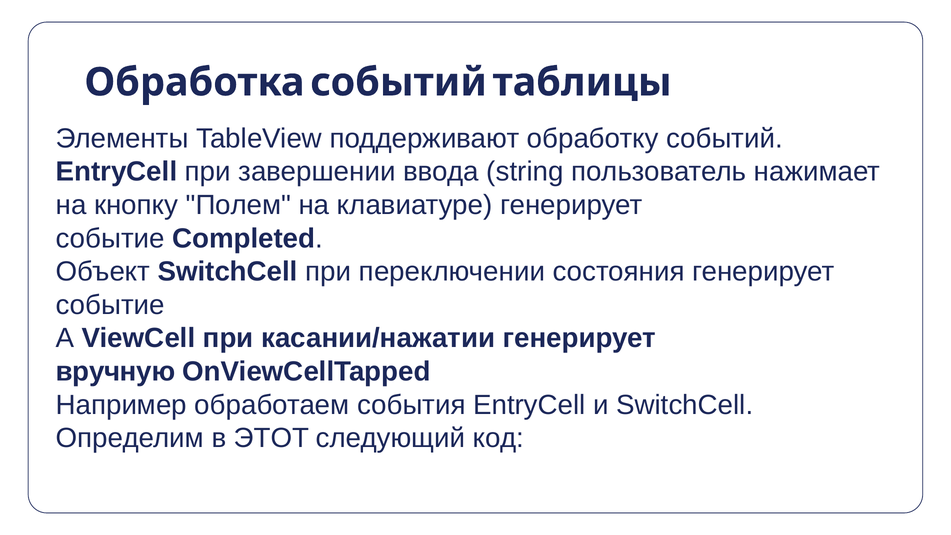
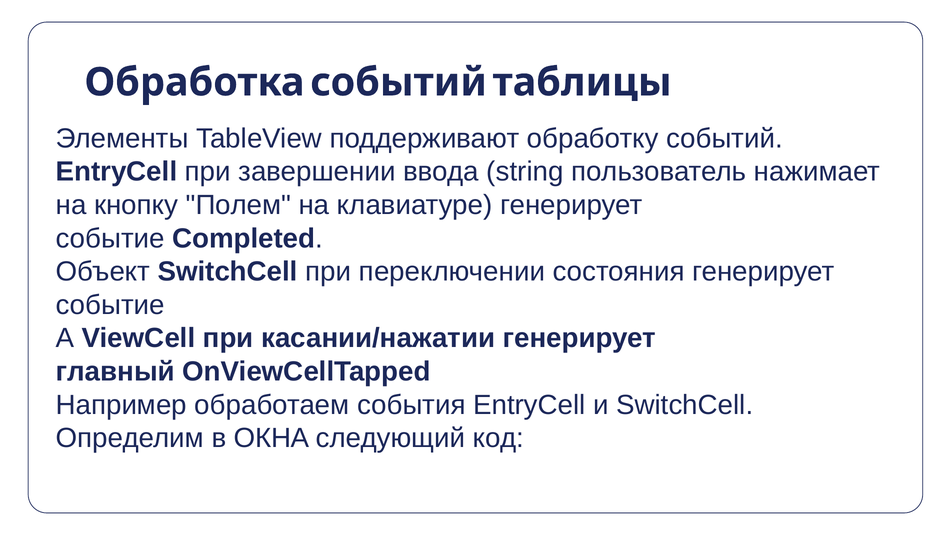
вручную: вручную -> главный
ЭТОТ: ЭТОТ -> ОКНА
